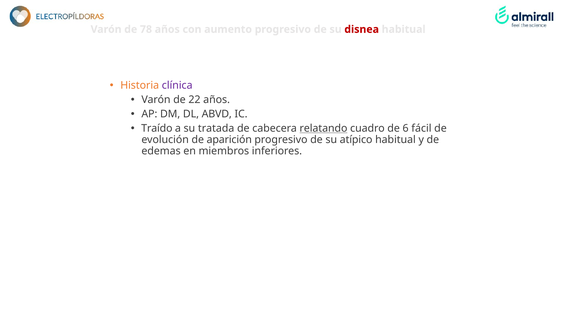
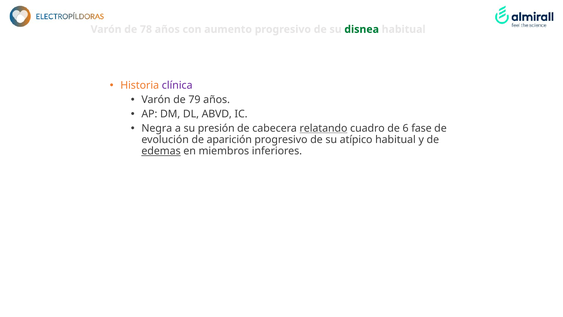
disnea colour: red -> green
22: 22 -> 79
Traído: Traído -> Negra
tratada: tratada -> presión
fácil: fácil -> fase
edemas underline: none -> present
